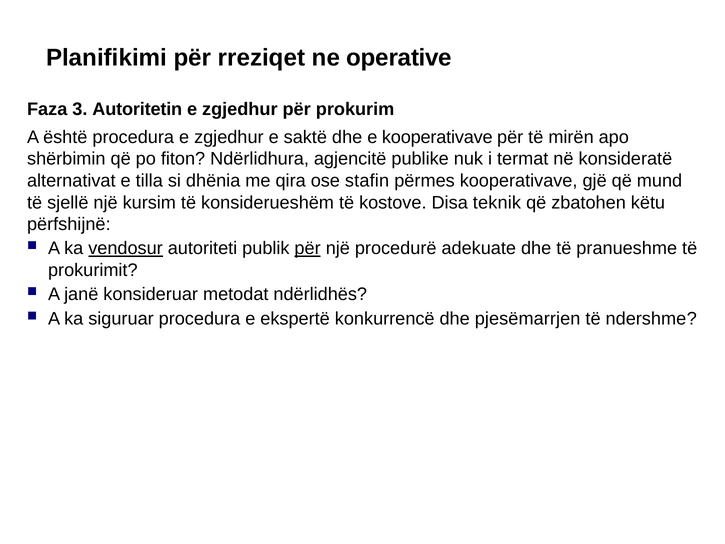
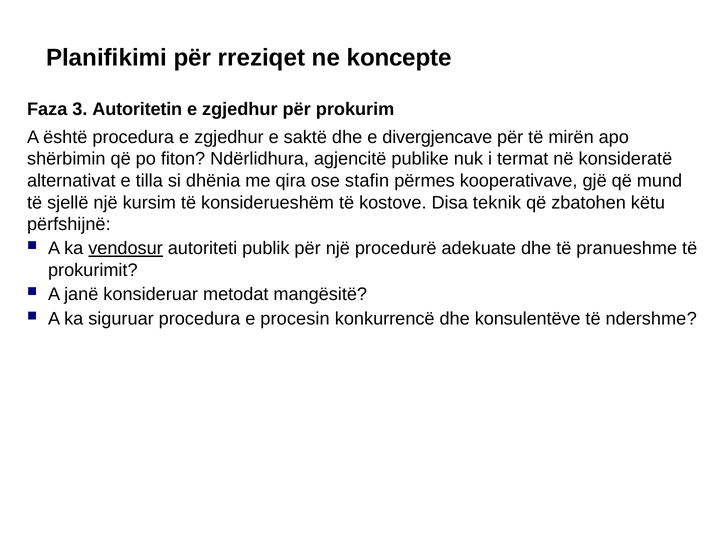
operative: operative -> koncepte
e kooperativave: kooperativave -> divergjencave
për at (308, 248) underline: present -> none
ndërlidhës: ndërlidhës -> mangësitë
ekspertë: ekspertë -> procesin
pjesëmarrjen: pjesëmarrjen -> konsulentëve
